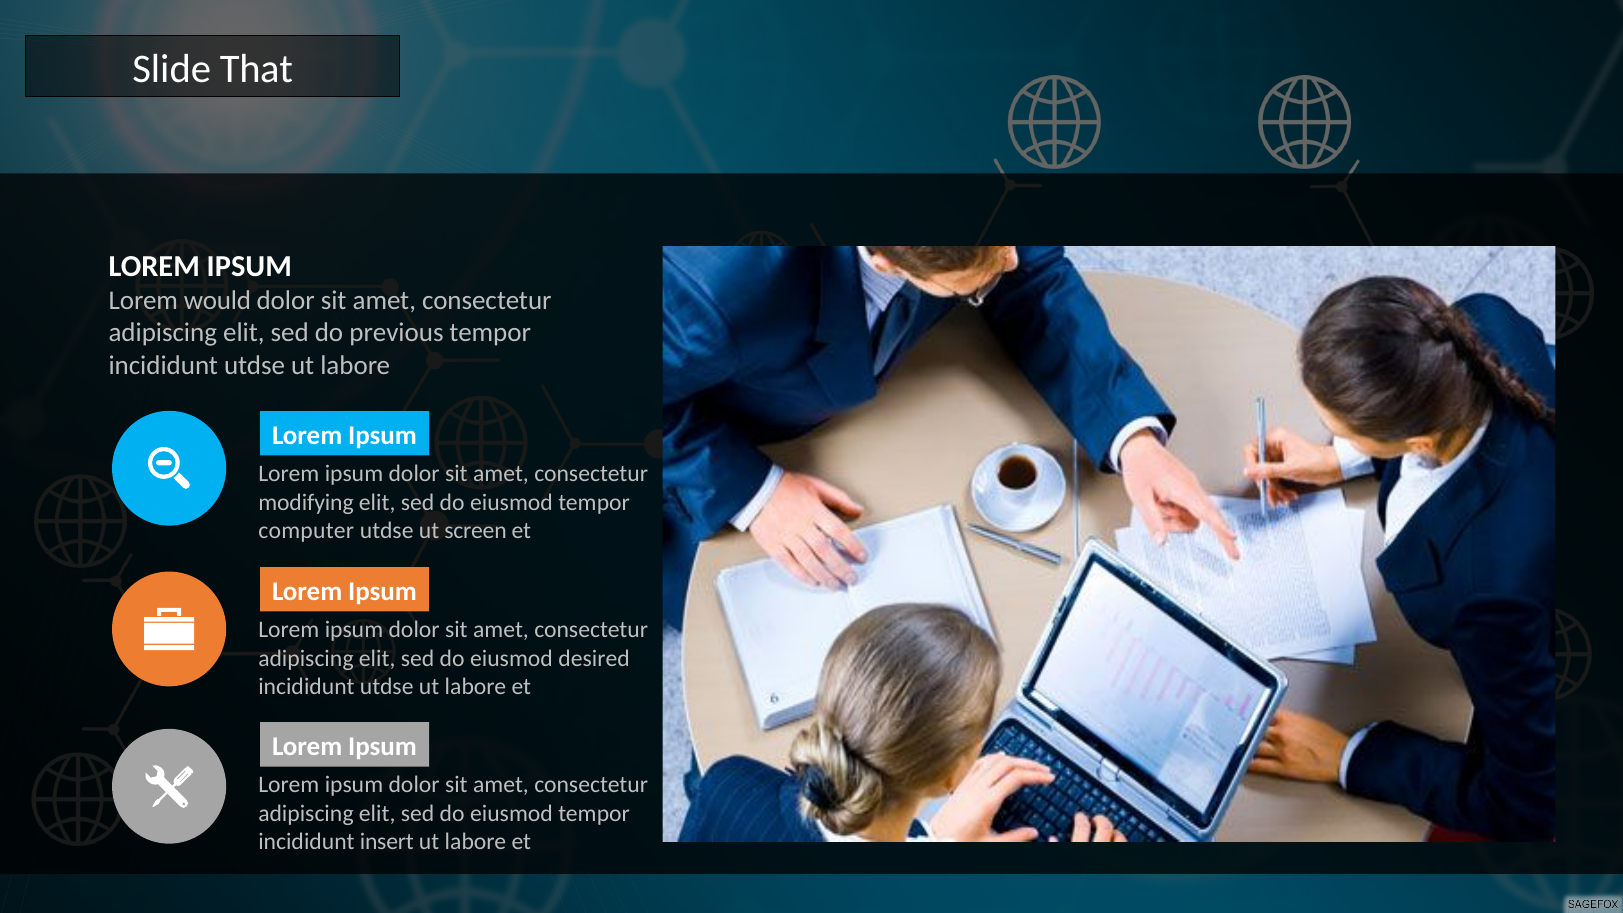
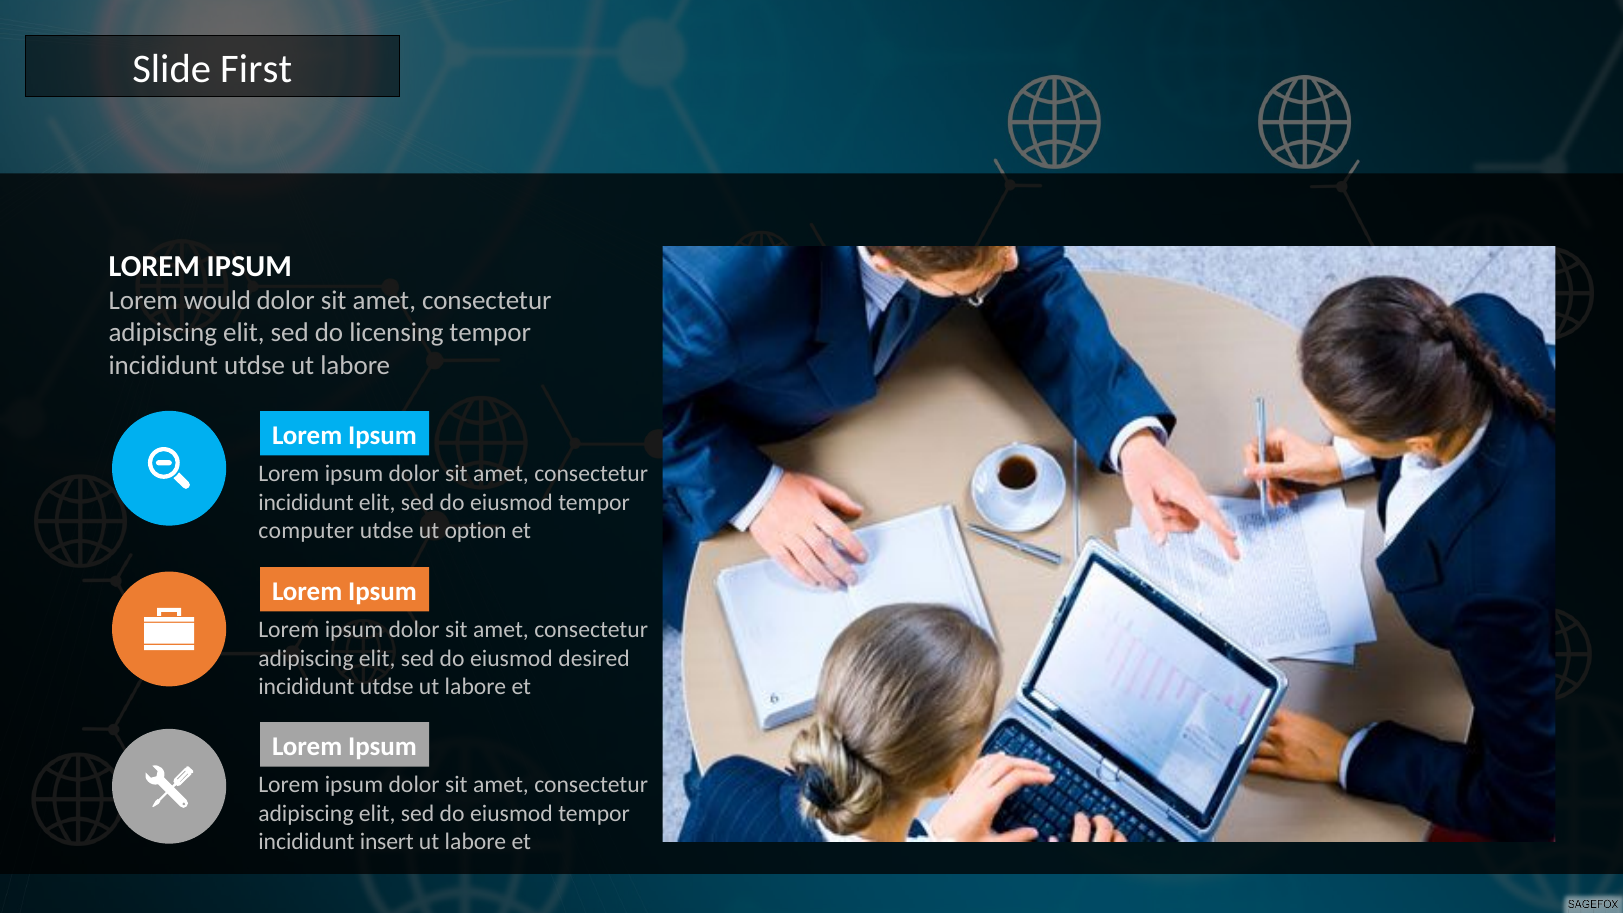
That: That -> First
previous: previous -> licensing
modifying at (306, 502): modifying -> incididunt
screen: screen -> option
